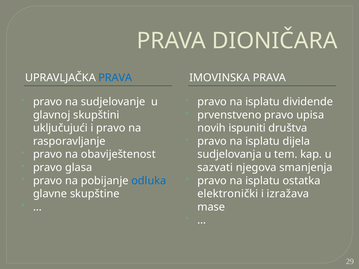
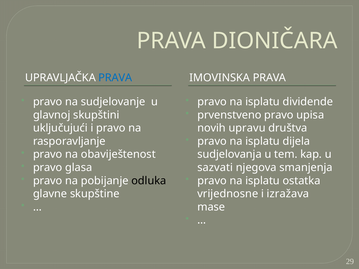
ispuniti: ispuniti -> upravu
odluka colour: blue -> black
elektronički: elektronički -> vrijednosne
